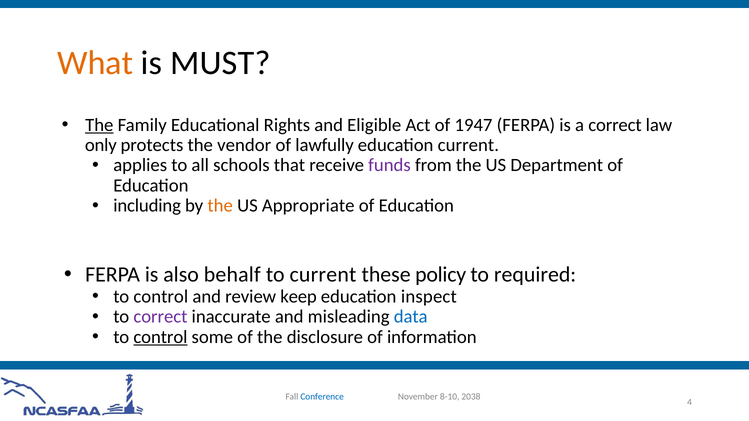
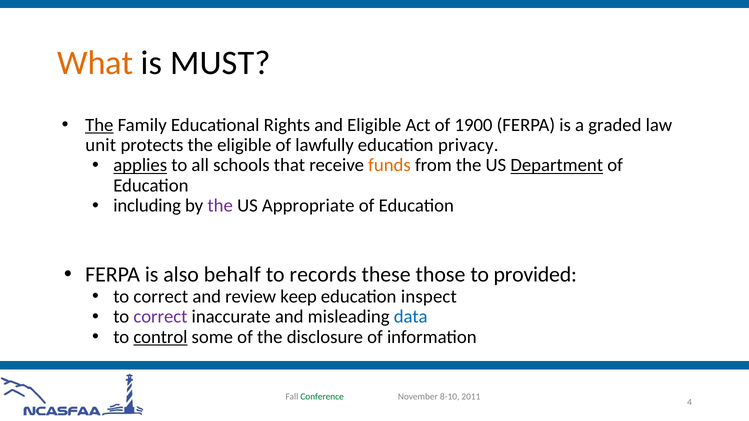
1947: 1947 -> 1900
a correct: correct -> graded
only: only -> unit
the vendor: vendor -> eligible
education current: current -> privacy
applies underline: none -> present
funds colour: purple -> orange
Department underline: none -> present
the at (220, 206) colour: orange -> purple
to current: current -> records
policy: policy -> those
required: required -> provided
control at (161, 297): control -> correct
Conference colour: blue -> green
2038: 2038 -> 2011
